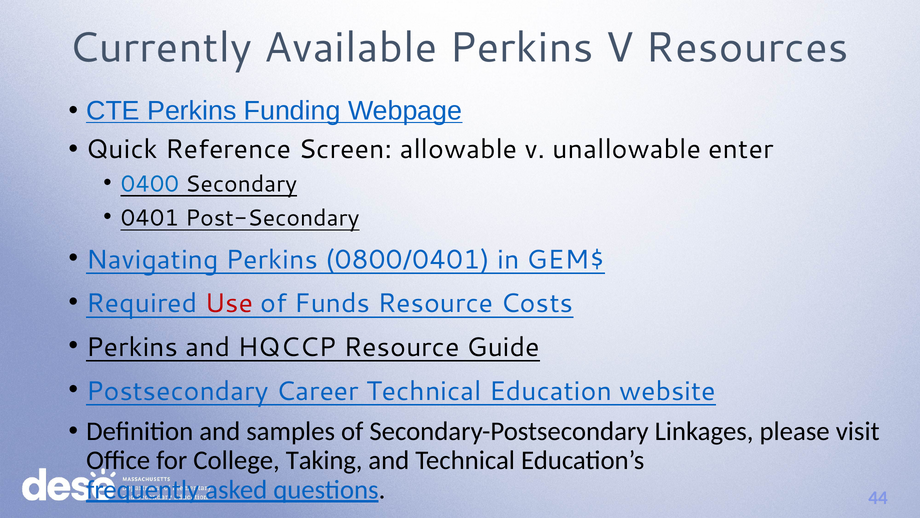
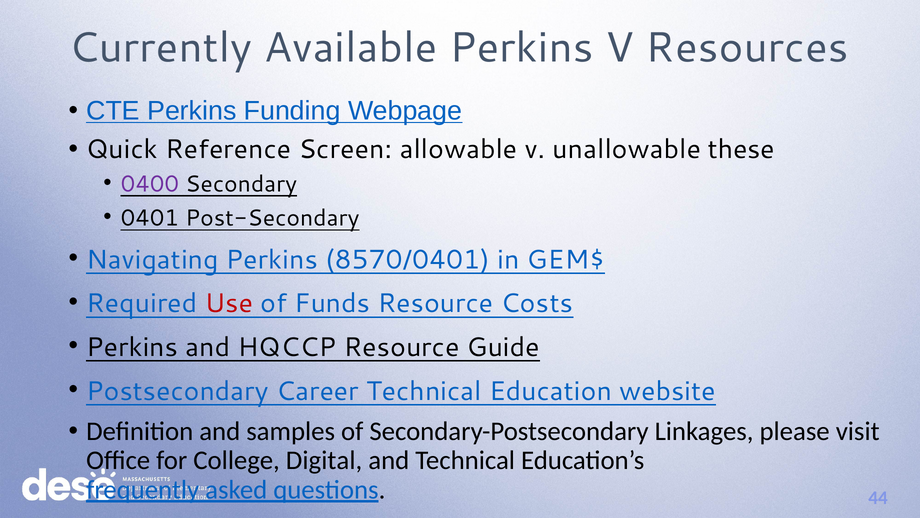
enter: enter -> these
0400 colour: blue -> purple
0800/0401: 0800/0401 -> 8570/0401
Taking: Taking -> Digital
